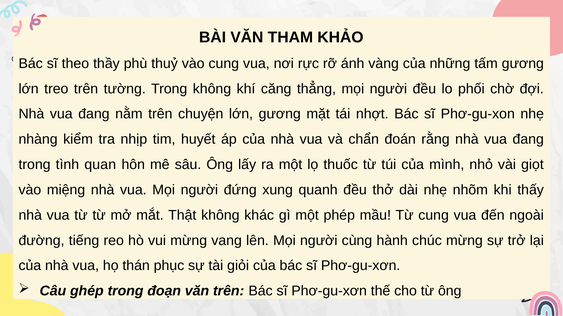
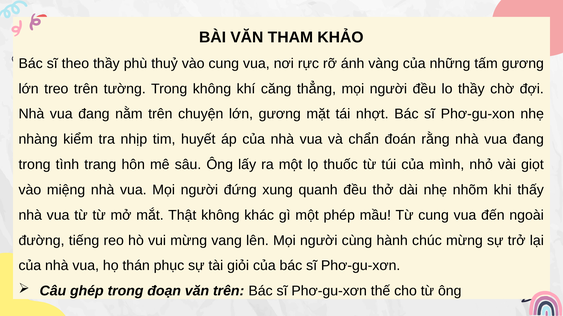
lo phối: phối -> thầy
quan: quan -> trang
